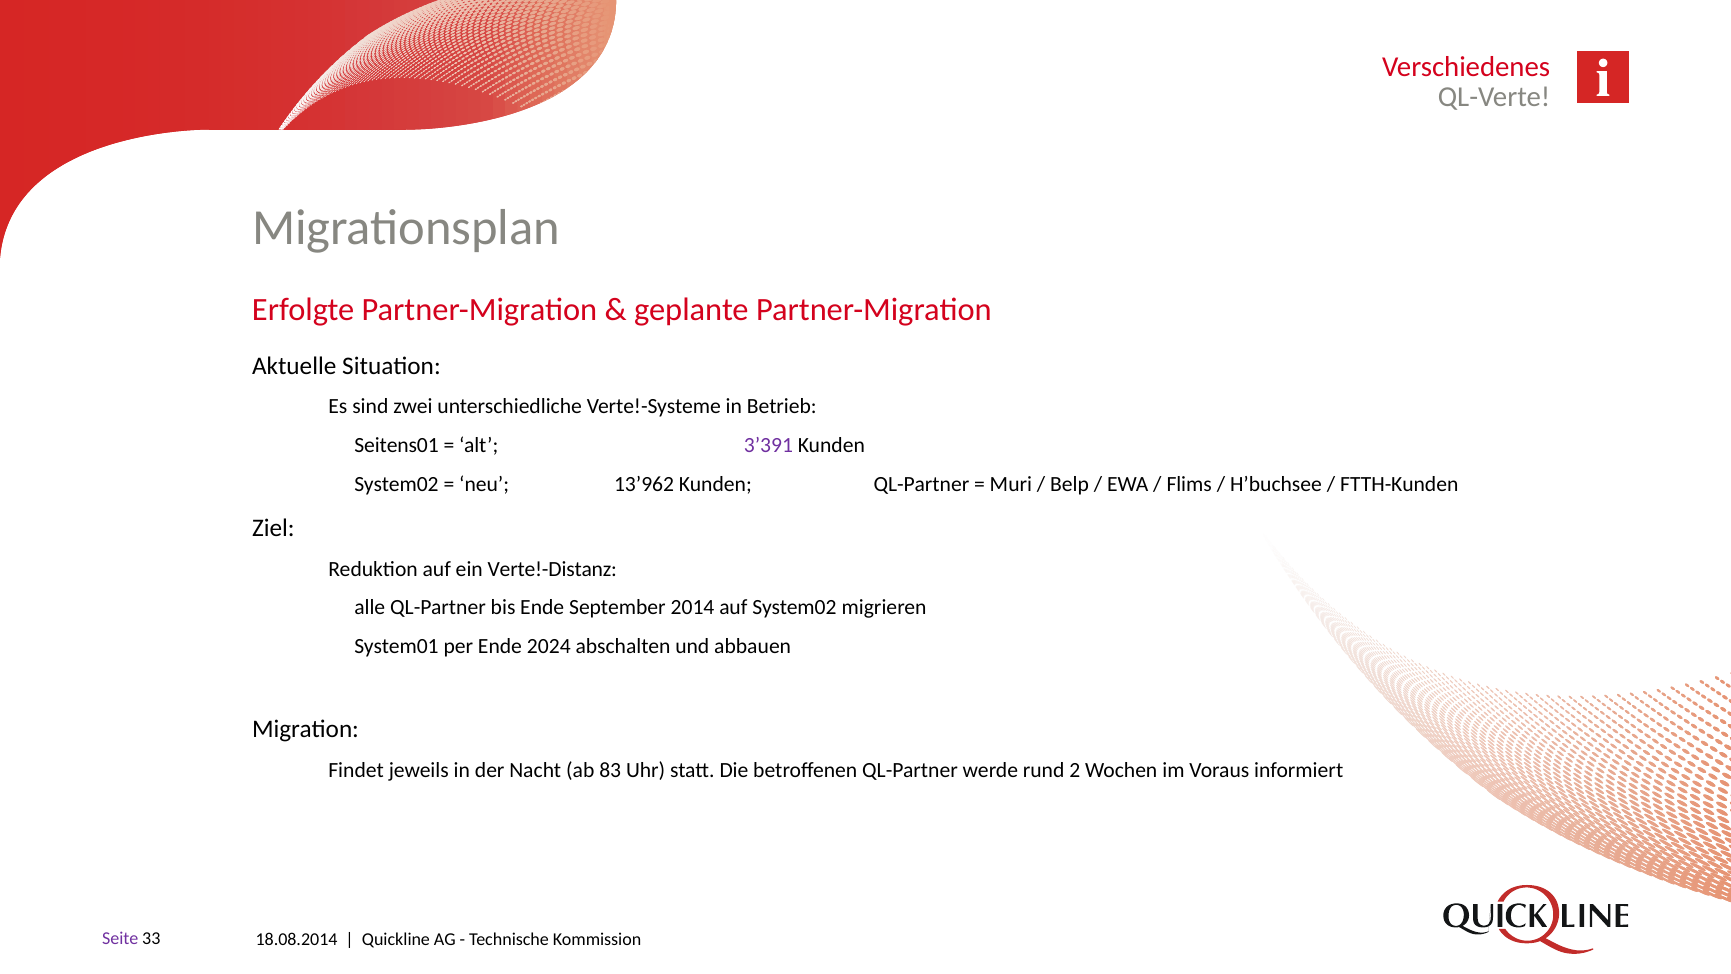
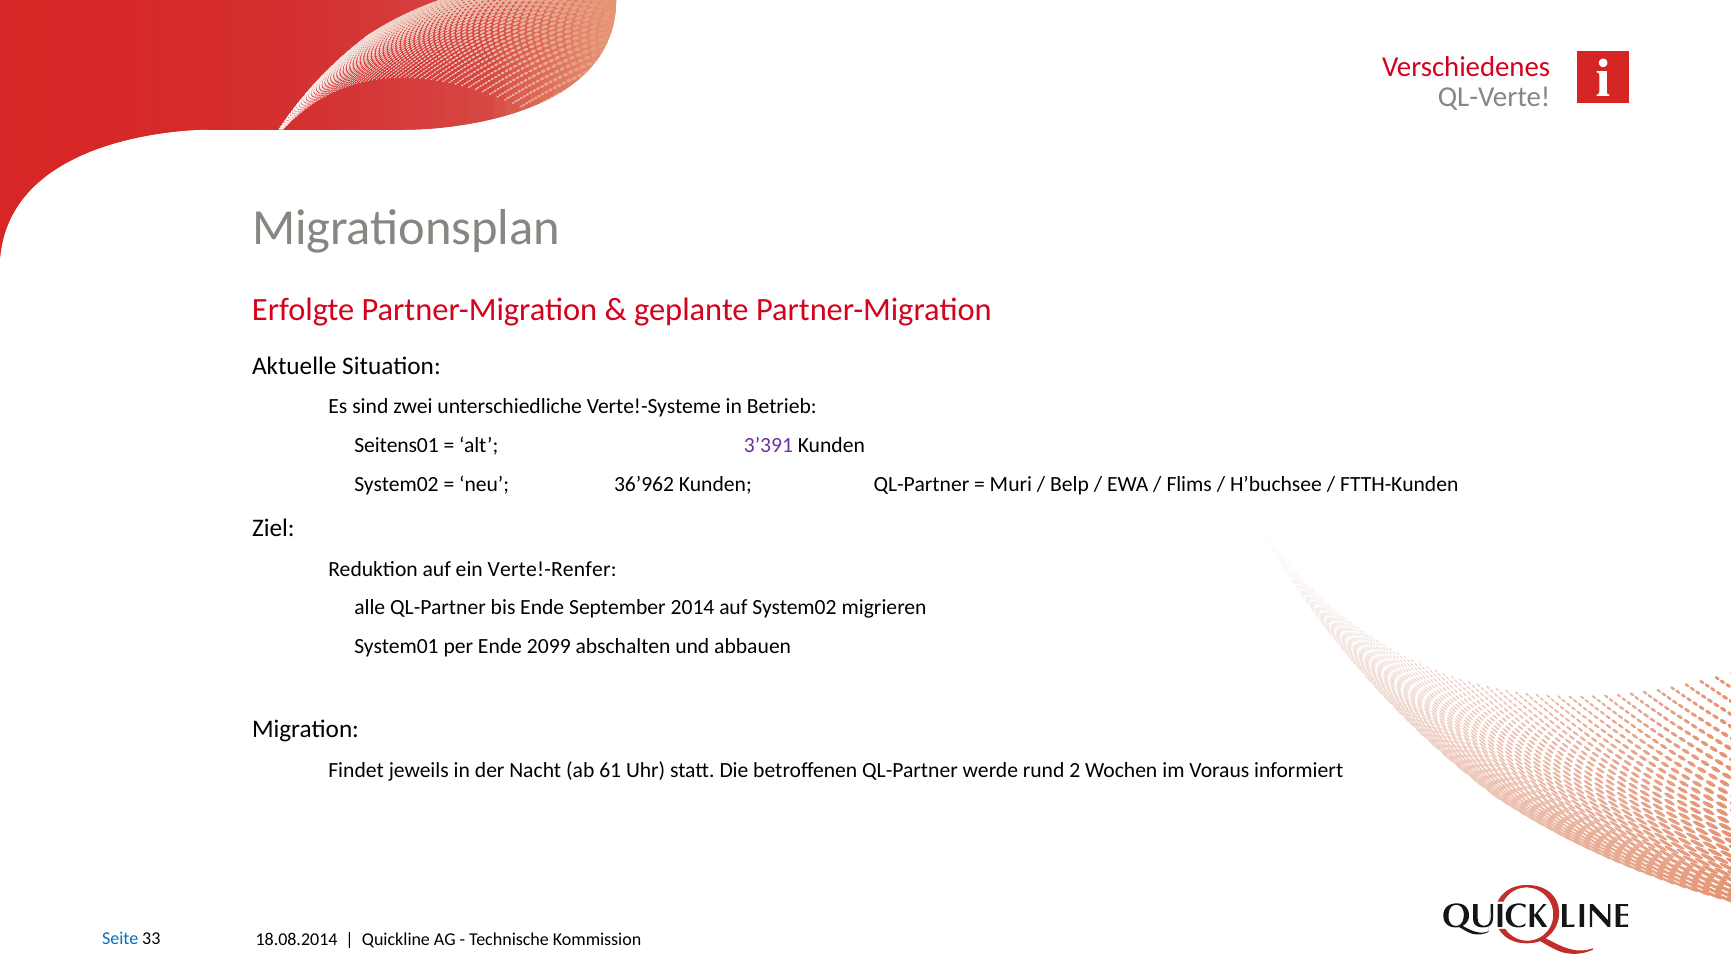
13’962: 13’962 -> 36’962
Verte!-Distanz: Verte!-Distanz -> Verte!-Renfer
2024: 2024 -> 2099
83: 83 -> 61
Seite colour: purple -> blue
